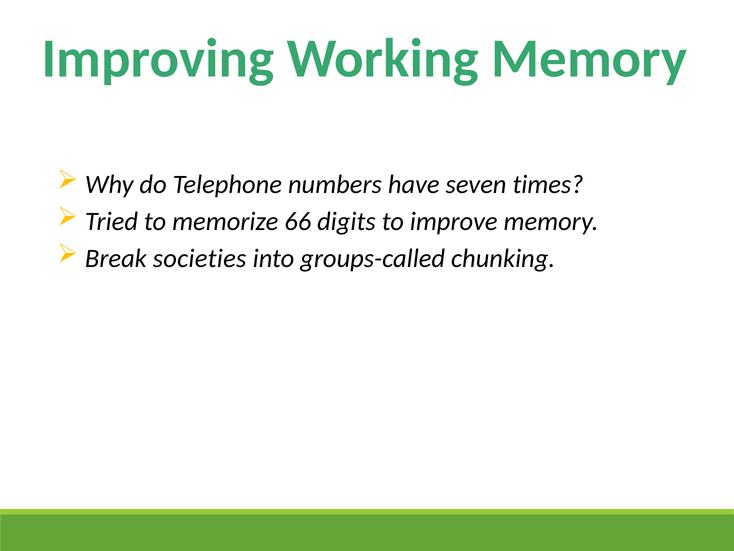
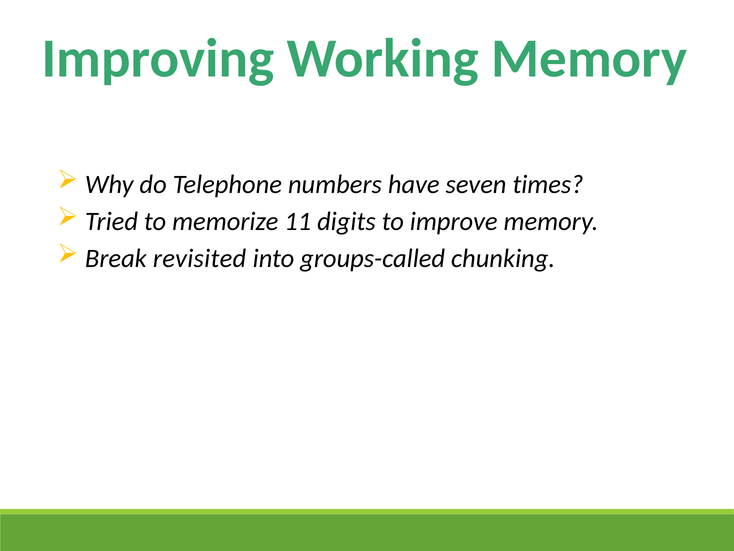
66: 66 -> 11
societies: societies -> revisited
